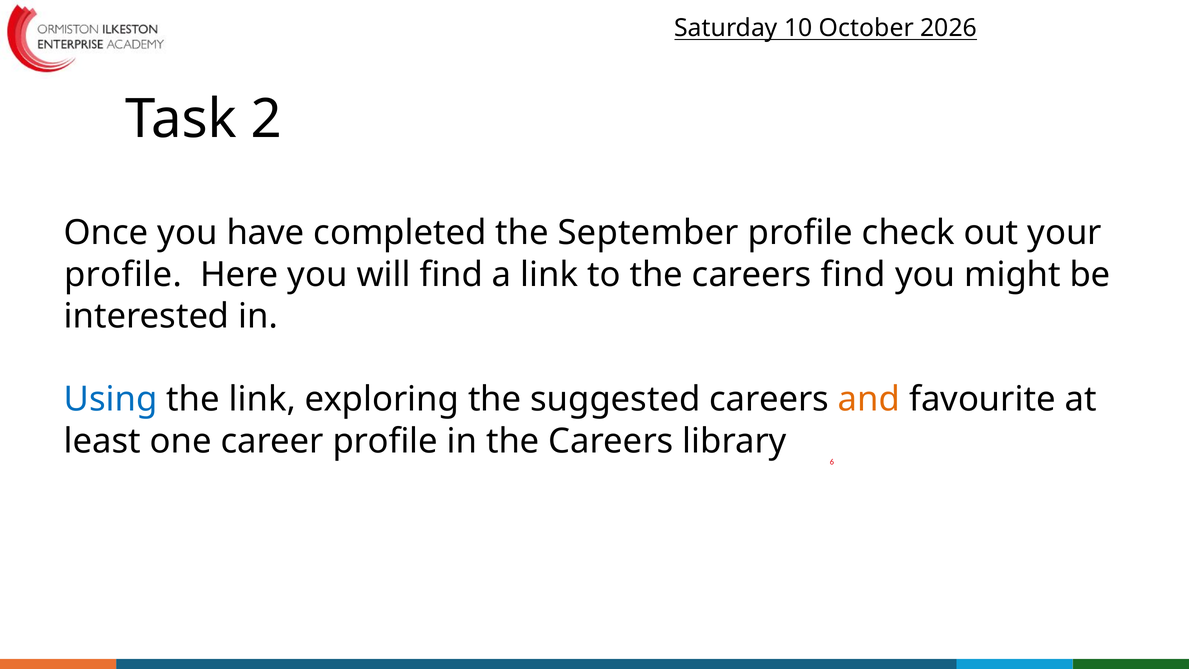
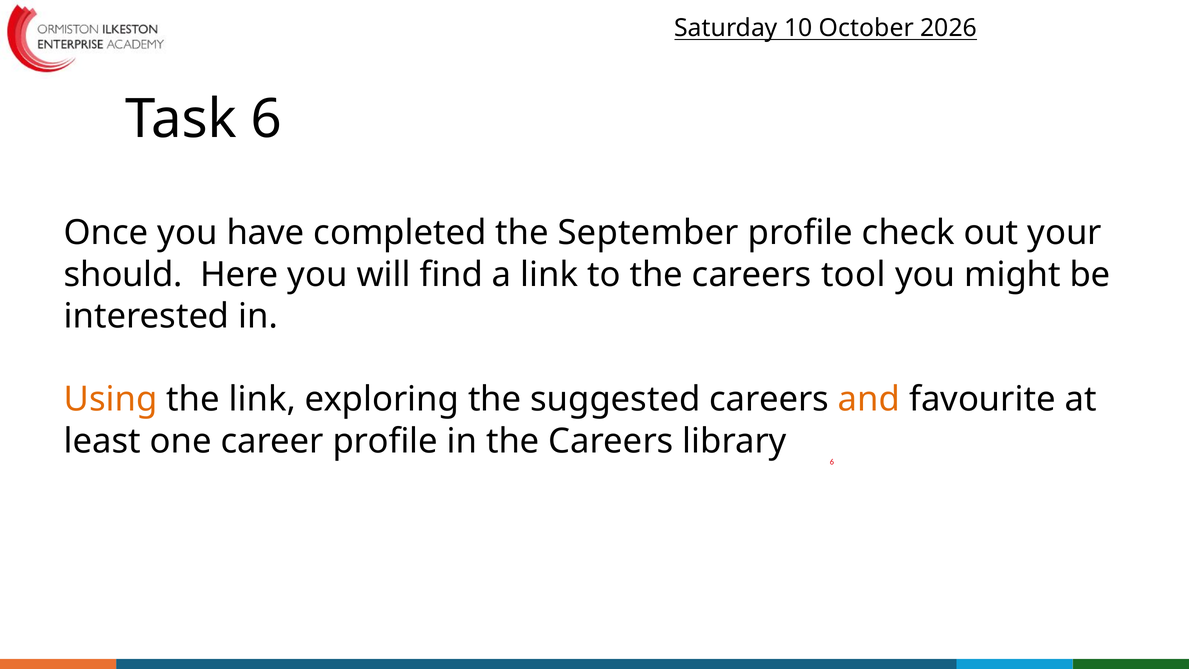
Task 2: 2 -> 6
profile at (123, 274): profile -> should
careers find: find -> tool
Using colour: blue -> orange
